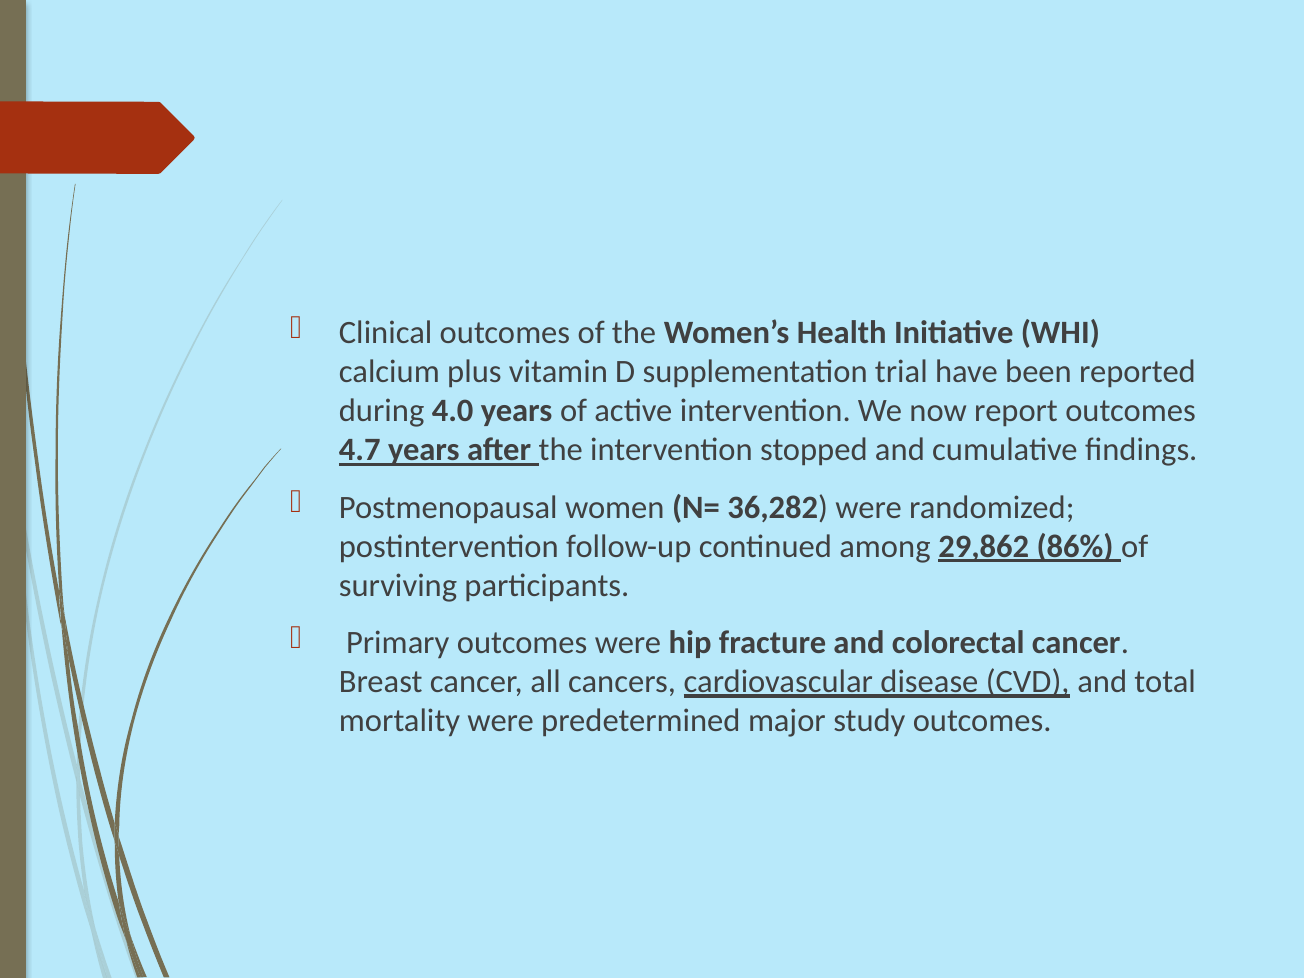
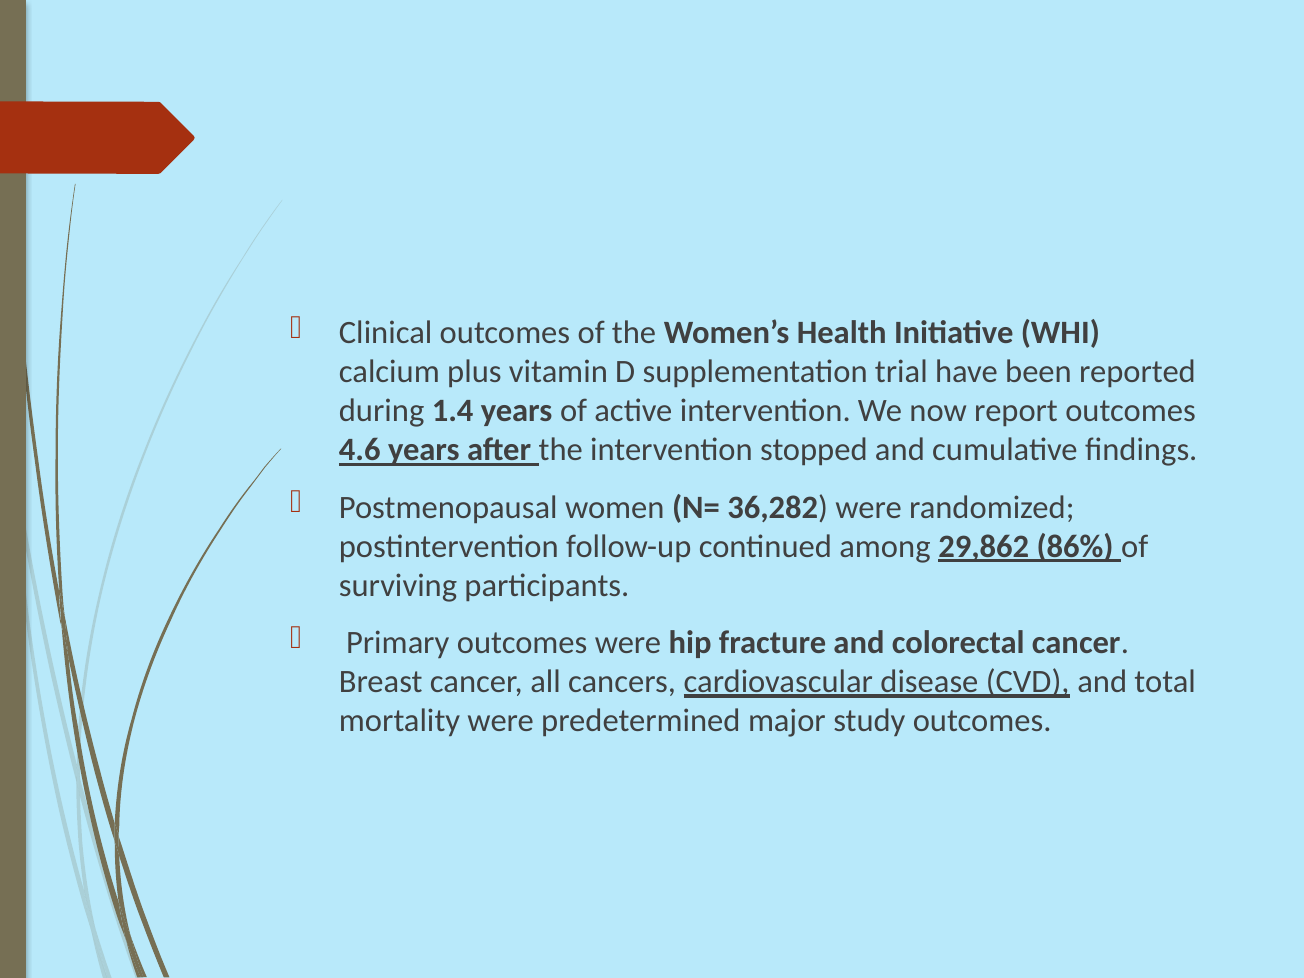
4.0: 4.0 -> 1.4
4.7: 4.7 -> 4.6
